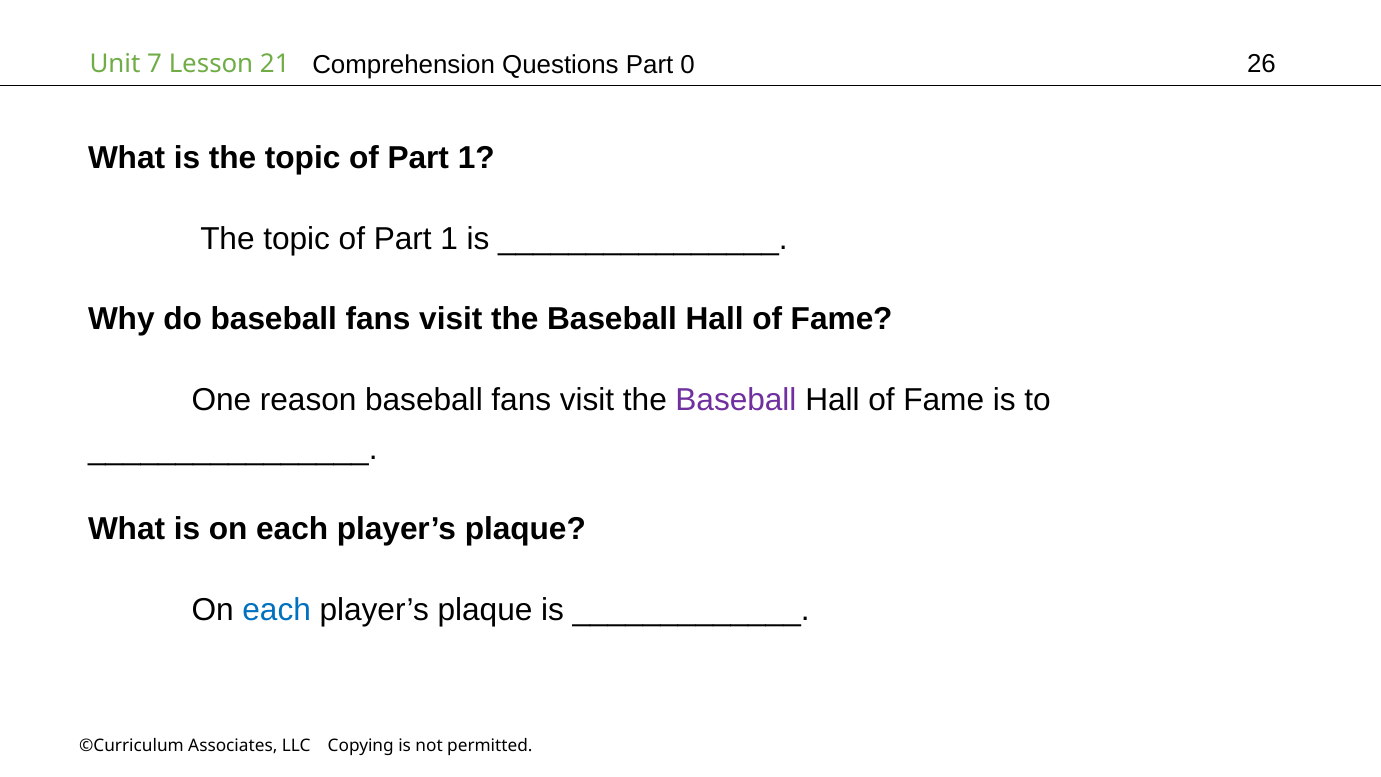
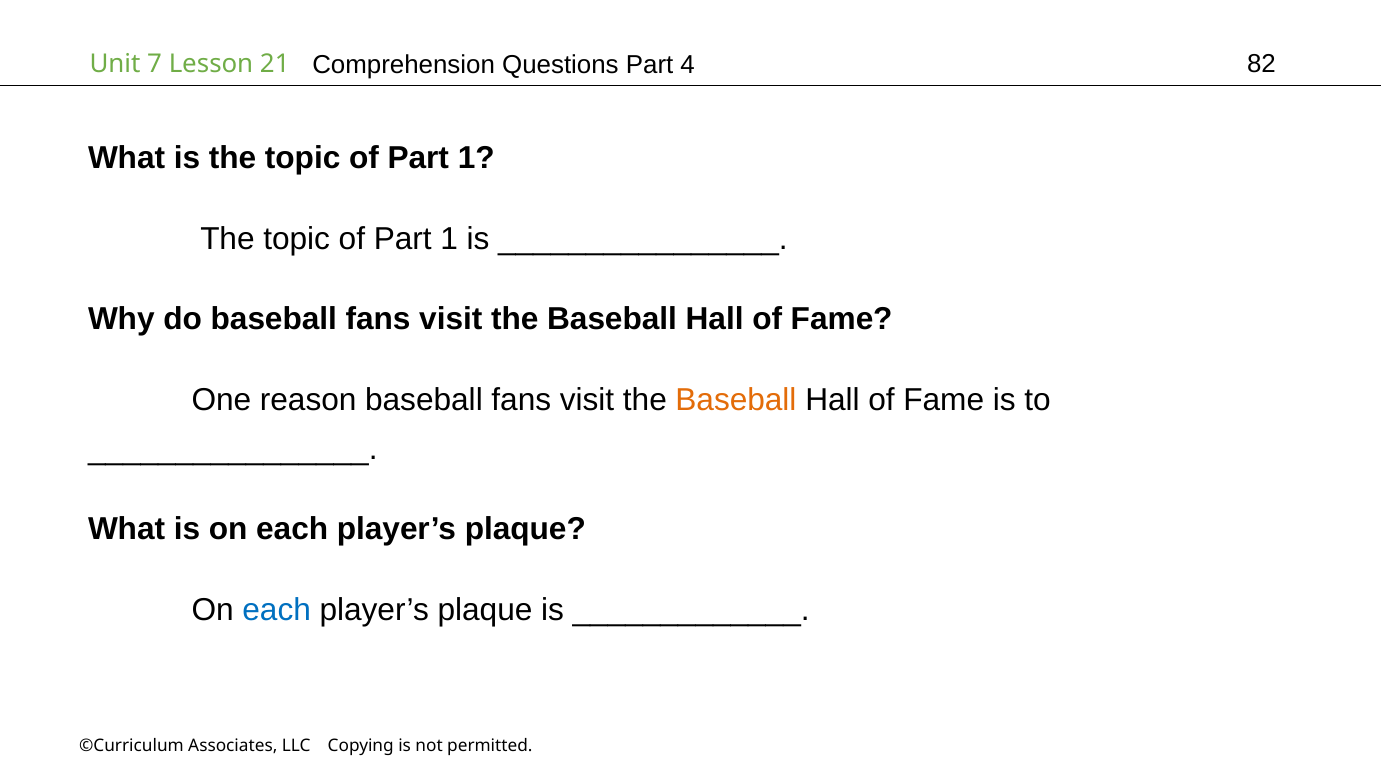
0: 0 -> 4
26: 26 -> 82
Baseball at (736, 400) colour: purple -> orange
